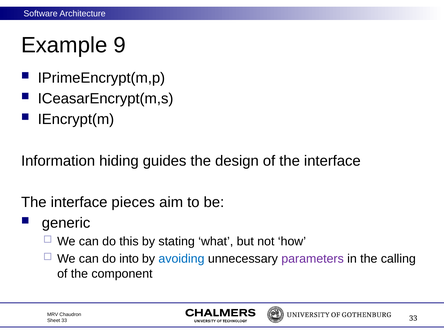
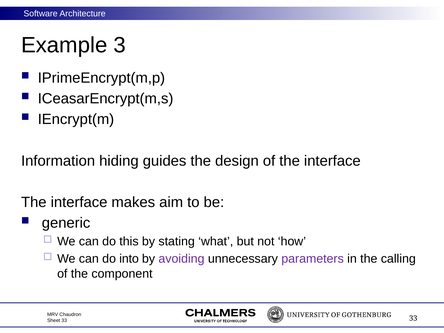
9: 9 -> 3
pieces: pieces -> makes
avoiding colour: blue -> purple
